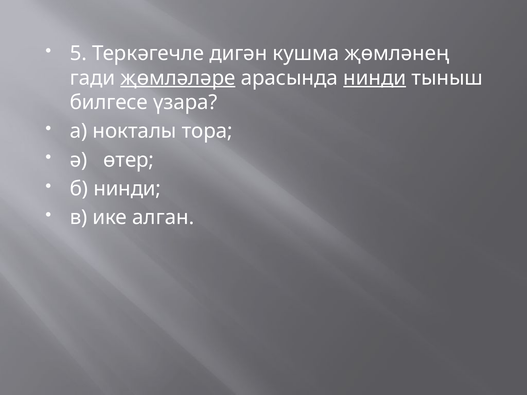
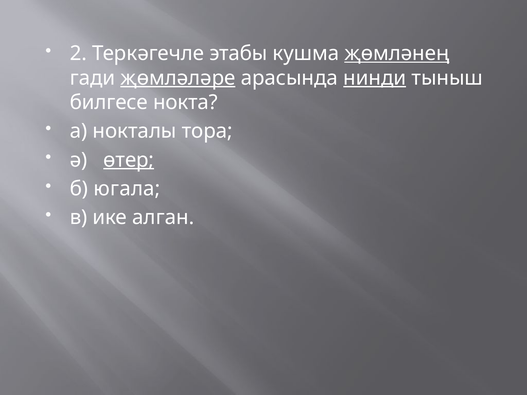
5: 5 -> 2
дигән: дигән -> этабы
җөмләнең underline: none -> present
үзара: үзара -> нокта
өтер underline: none -> present
б нинди: нинди -> югала
